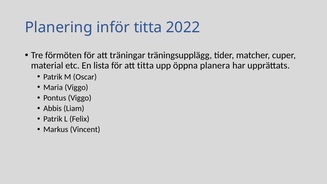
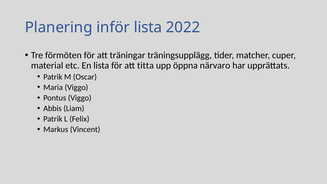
inför titta: titta -> lista
planera: planera -> närvaro
